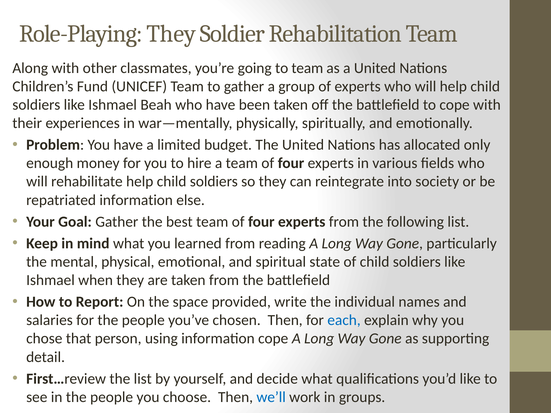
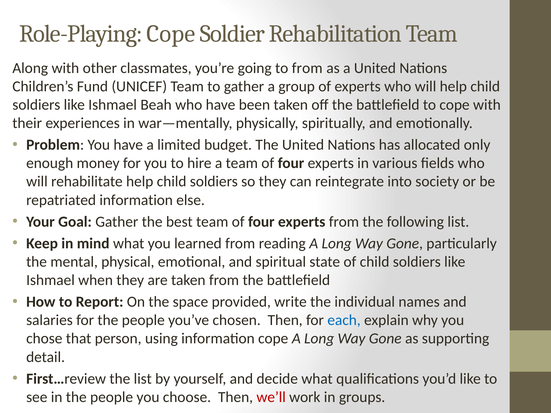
Role-Playing They: They -> Cope
to team: team -> from
we’ll colour: blue -> red
